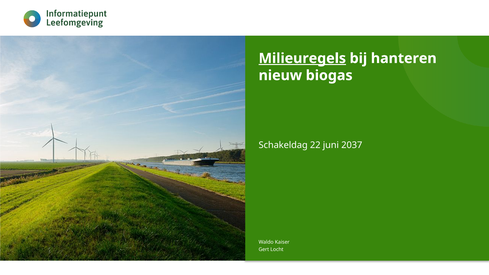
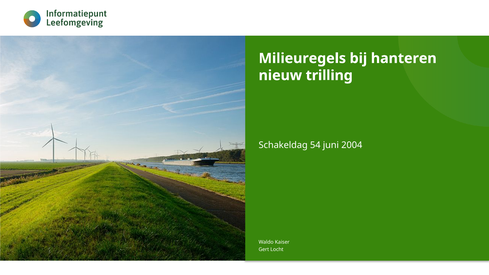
Milieuregels underline: present -> none
biogas: biogas -> trilling
22: 22 -> 54
2037: 2037 -> 2004
